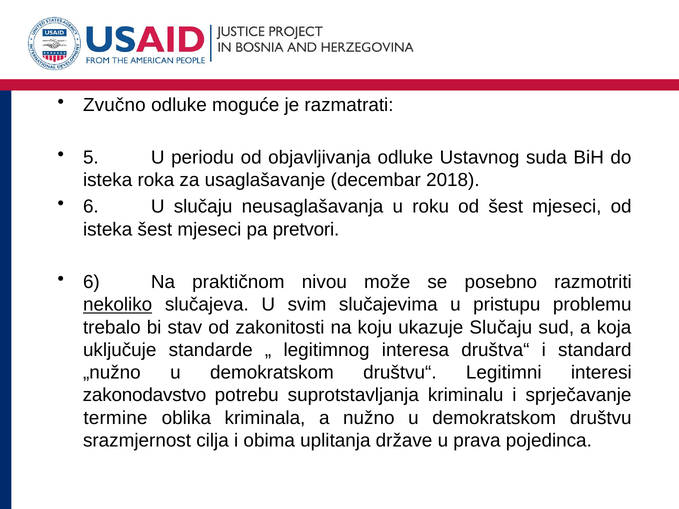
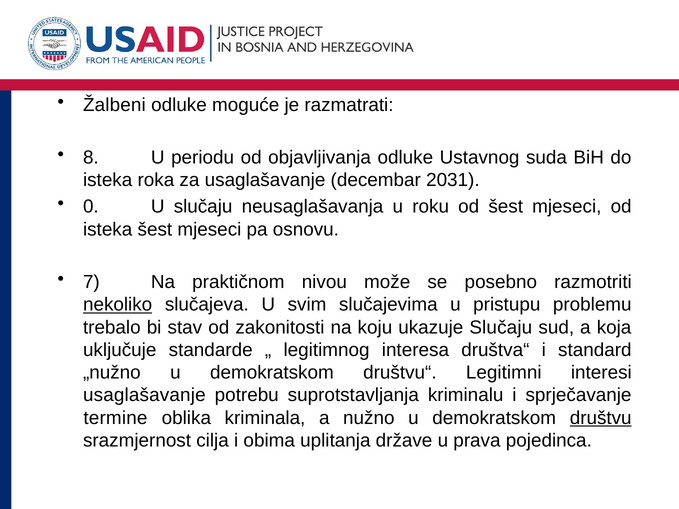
Zvučno: Zvučno -> Žalbeni
5: 5 -> 8
2018: 2018 -> 2031
6 at (91, 207): 6 -> 0
pretvori: pretvori -> osnovu
6 at (91, 282): 6 -> 7
zakonodavstvo at (145, 395): zakonodavstvo -> usaglašavanje
društvu underline: none -> present
